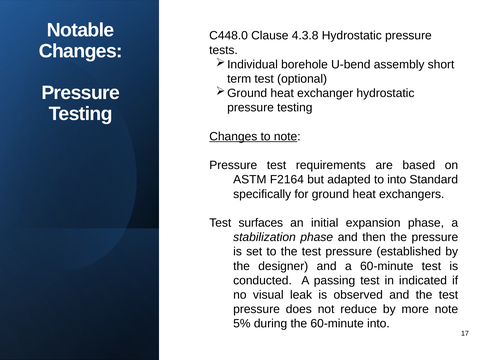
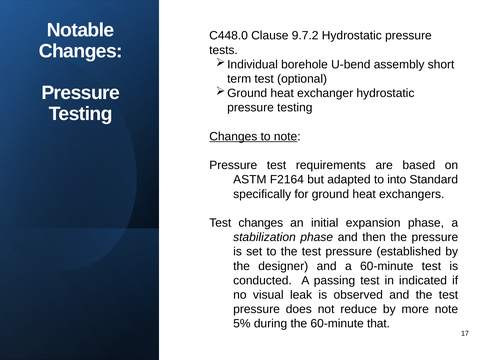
4.3.8: 4.3.8 -> 9.7.2
Test surfaces: surfaces -> changes
60-minute into: into -> that
